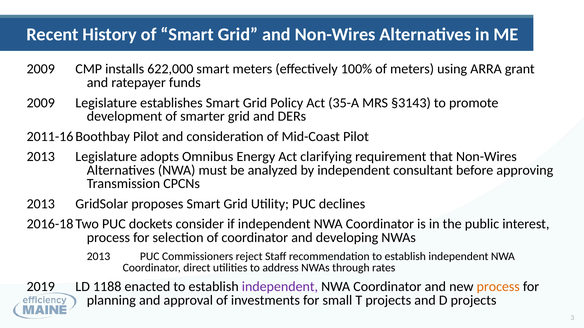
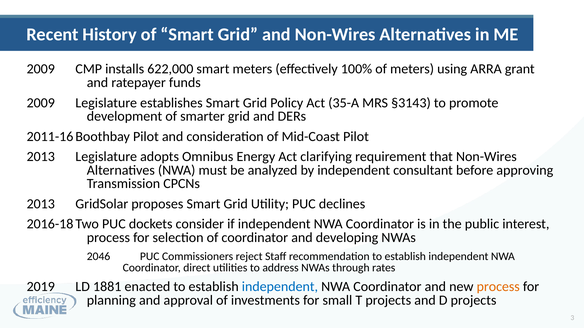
2013 at (99, 257): 2013 -> 2046
1188: 1188 -> 1881
independent at (280, 287) colour: purple -> blue
